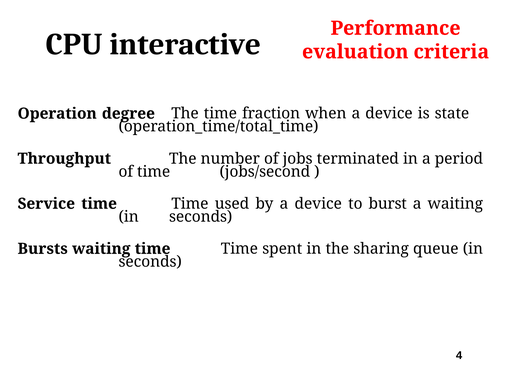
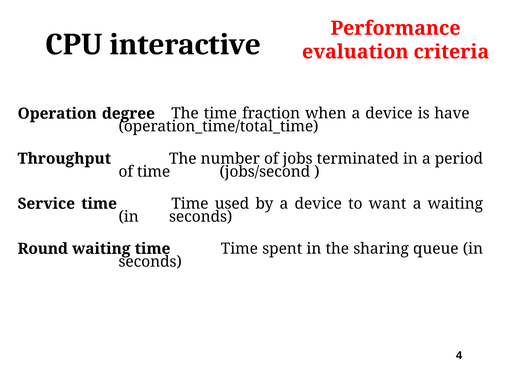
state: state -> have
burst: burst -> want
Bursts: Bursts -> Round
